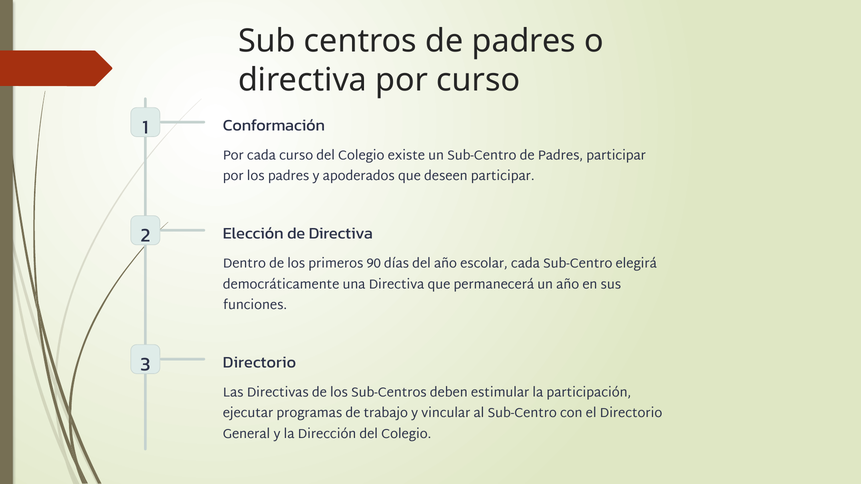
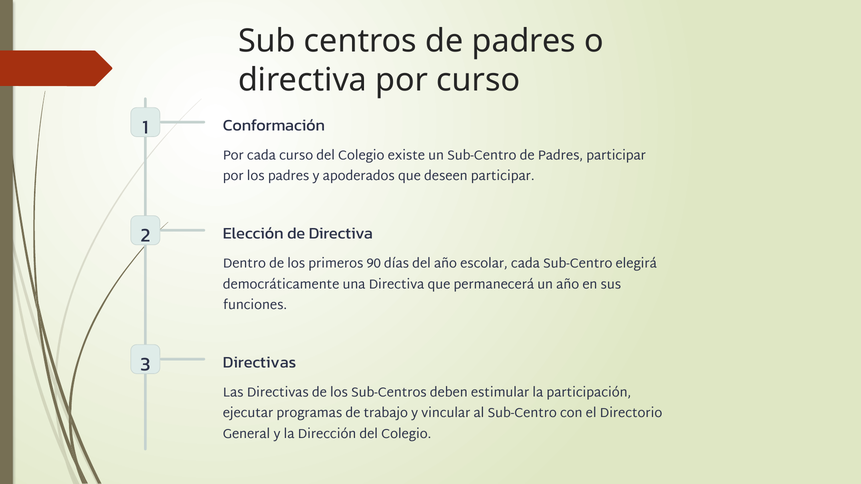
3 Directorio: Directorio -> Directivas
